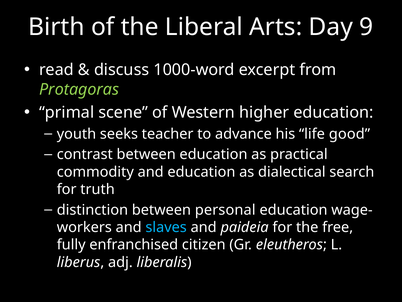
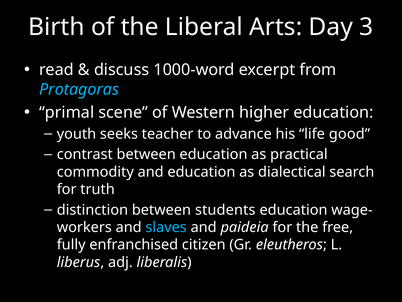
9: 9 -> 3
Protagoras colour: light green -> light blue
personal: personal -> students
